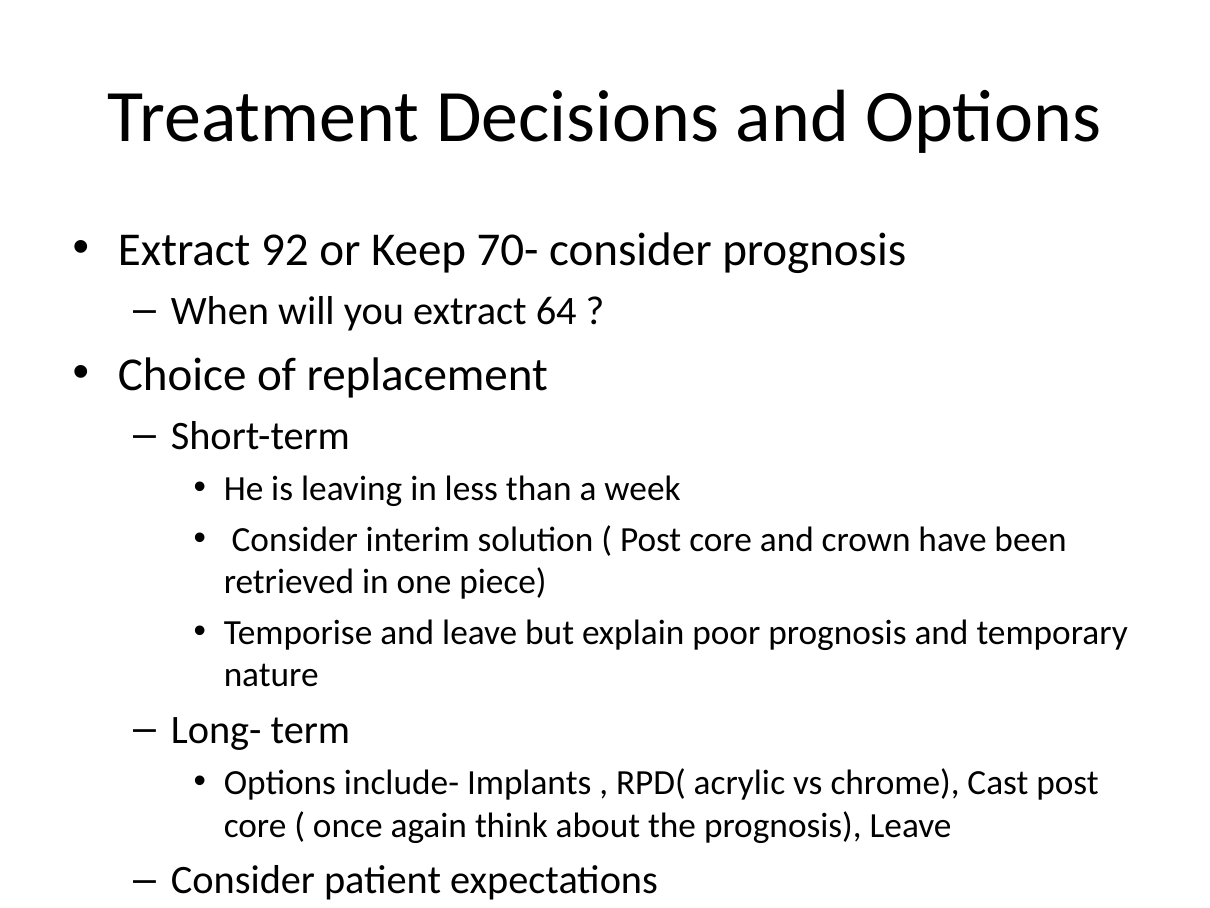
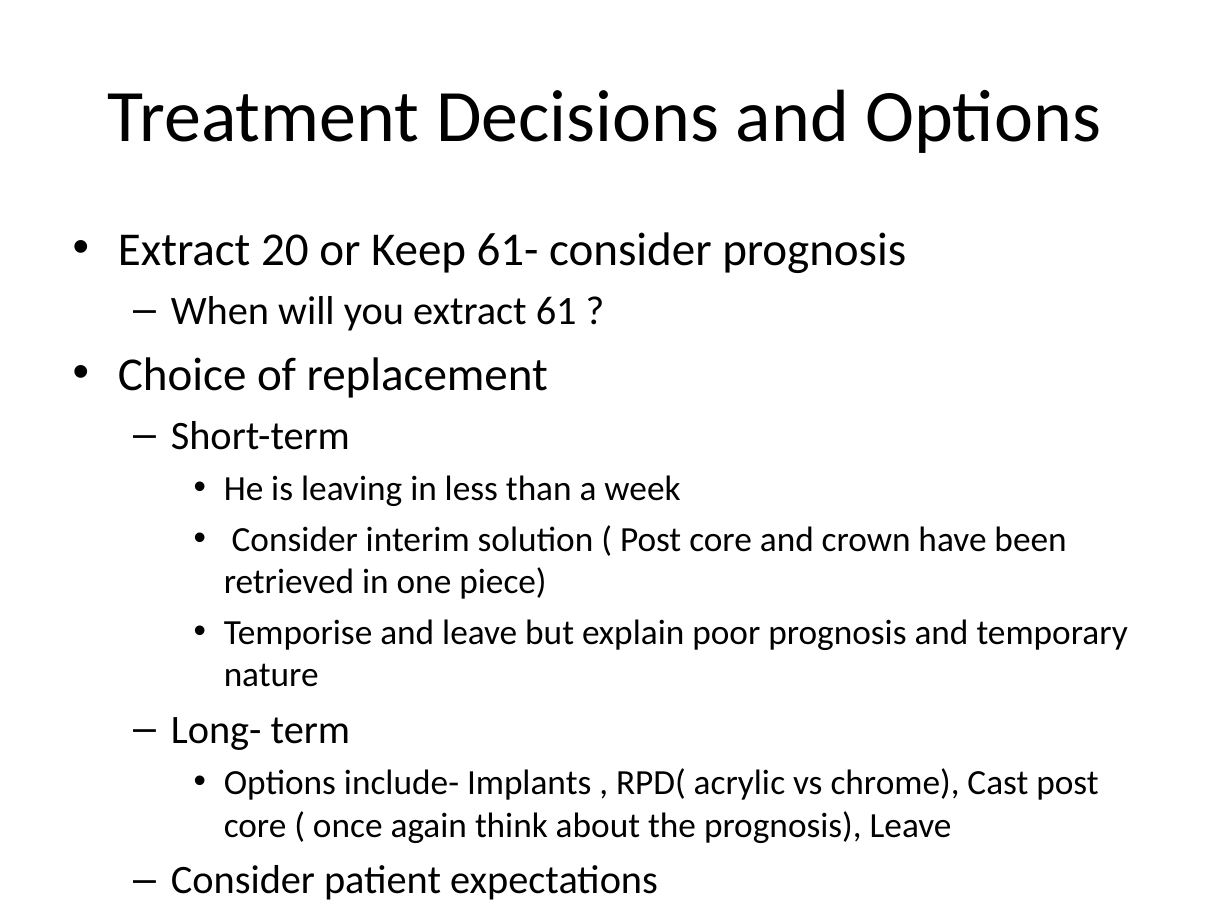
92: 92 -> 20
70-: 70- -> 61-
64: 64 -> 61
